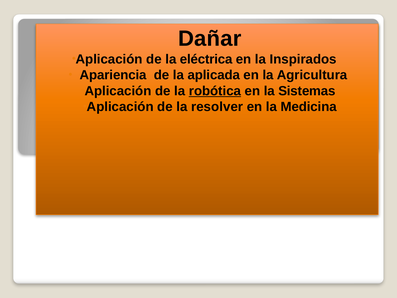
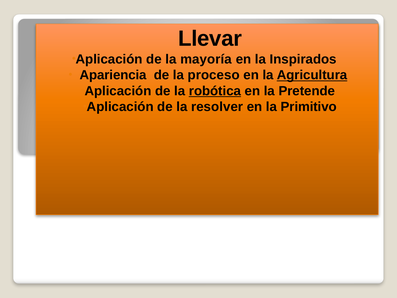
Dañar: Dañar -> Llevar
eléctrica: eléctrica -> mayoría
aplicada: aplicada -> proceso
Agricultura underline: none -> present
Sistemas: Sistemas -> Pretende
Medicina: Medicina -> Primitivo
